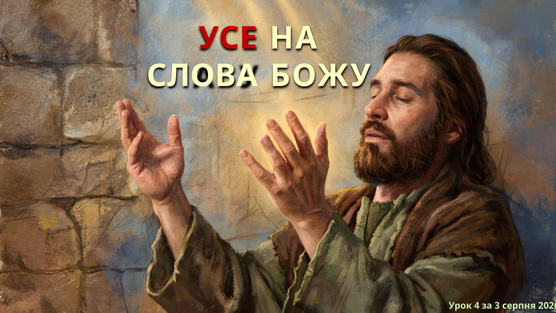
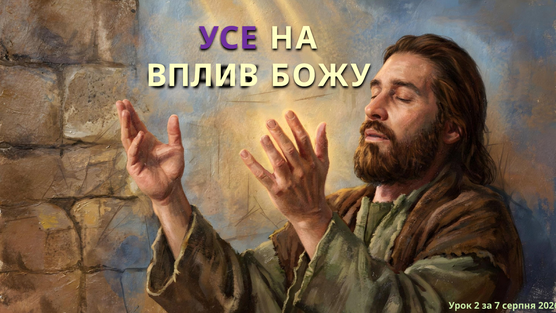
УСЕ colour: red -> purple
СЛОВА: СЛОВА -> ВПЛИВ
4: 4 -> 2
3: 3 -> 7
